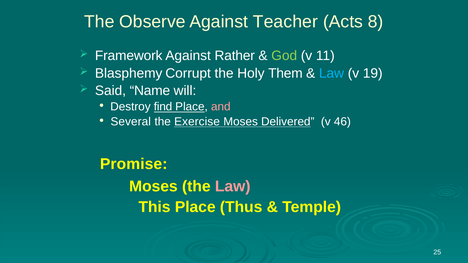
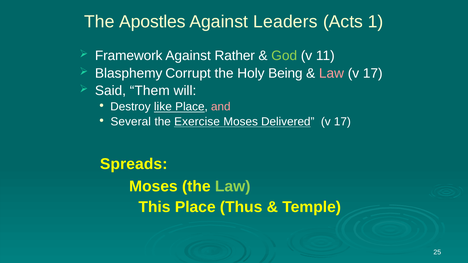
Observe: Observe -> Apostles
Teacher: Teacher -> Leaders
8: 8 -> 1
Them: Them -> Being
Law at (332, 73) colour: light blue -> pink
19 at (373, 73): 19 -> 17
Name: Name -> Them
find: find -> like
Delivered v 46: 46 -> 17
Promise: Promise -> Spreads
Law at (233, 187) colour: pink -> light green
